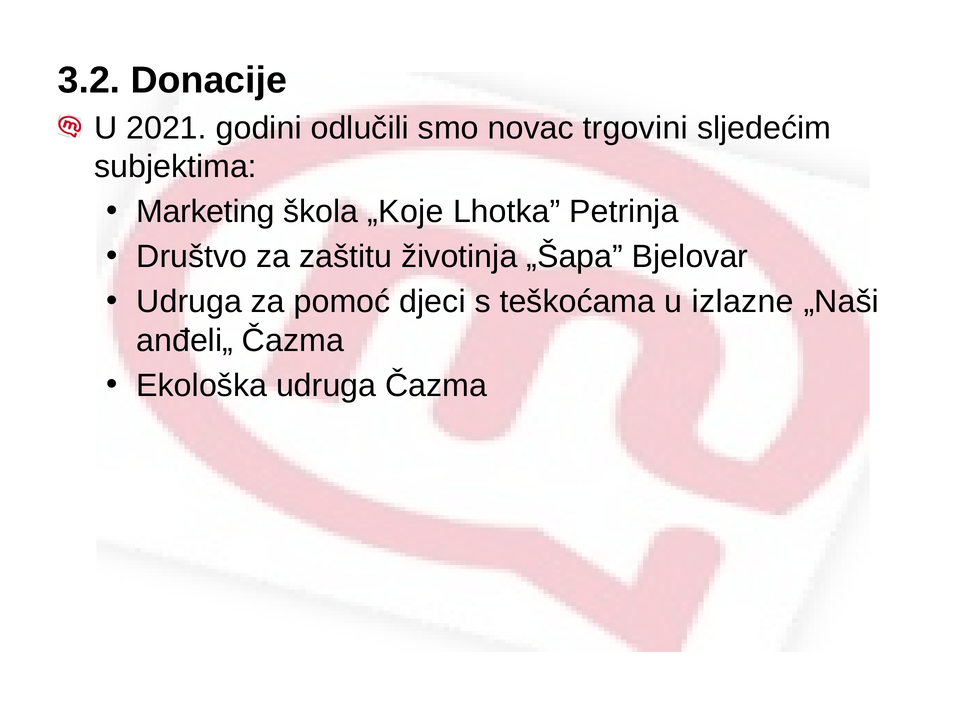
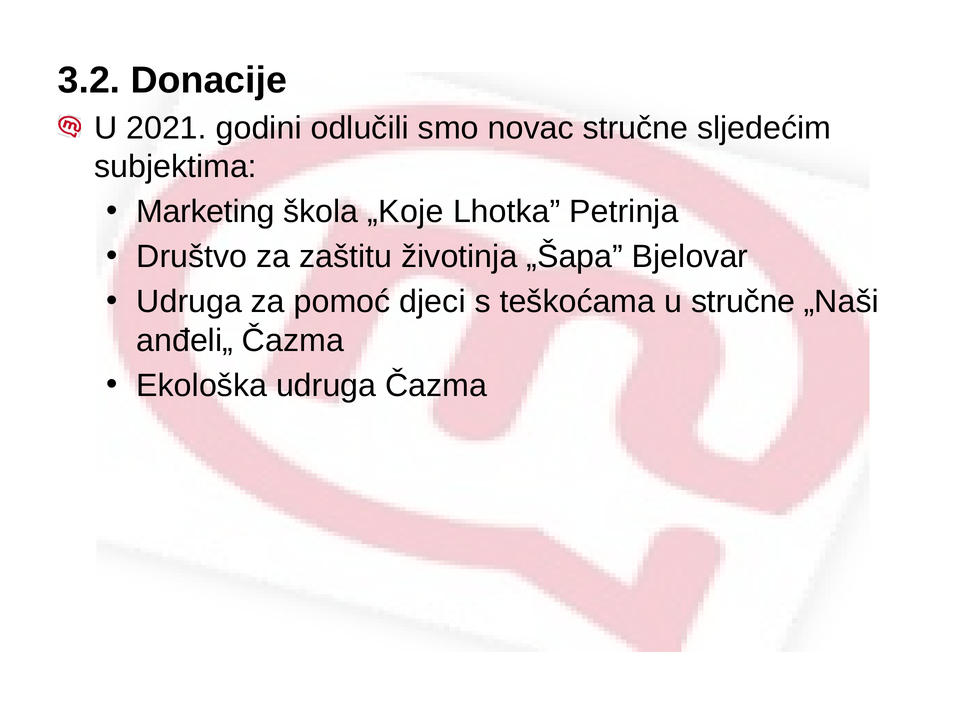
novac trgovini: trgovini -> stručne
u izlazne: izlazne -> stručne
